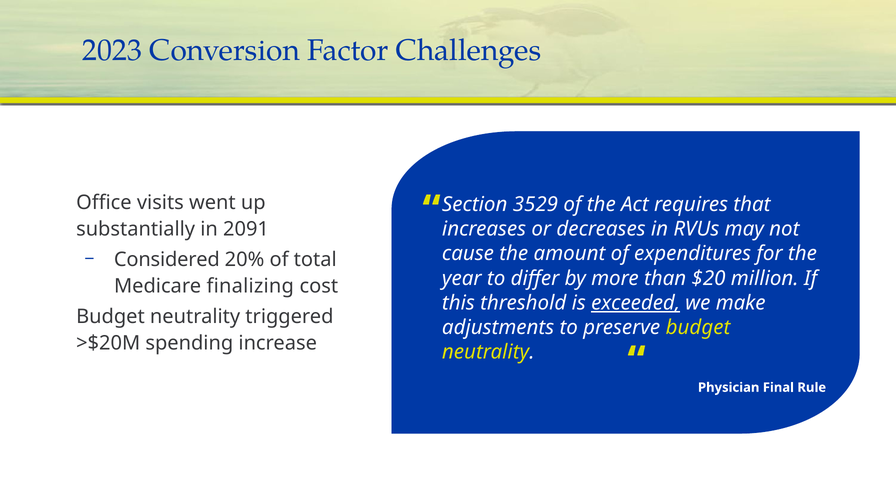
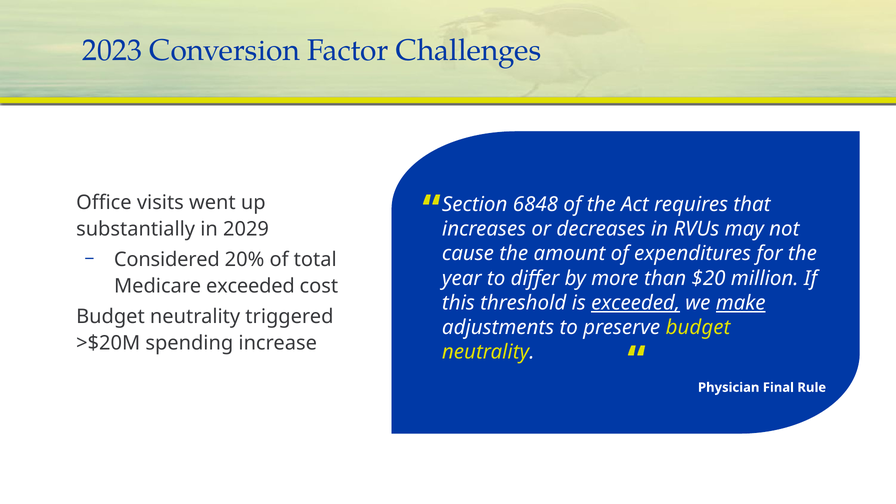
3529: 3529 -> 6848
2091: 2091 -> 2029
Medicare finalizing: finalizing -> exceeded
make underline: none -> present
